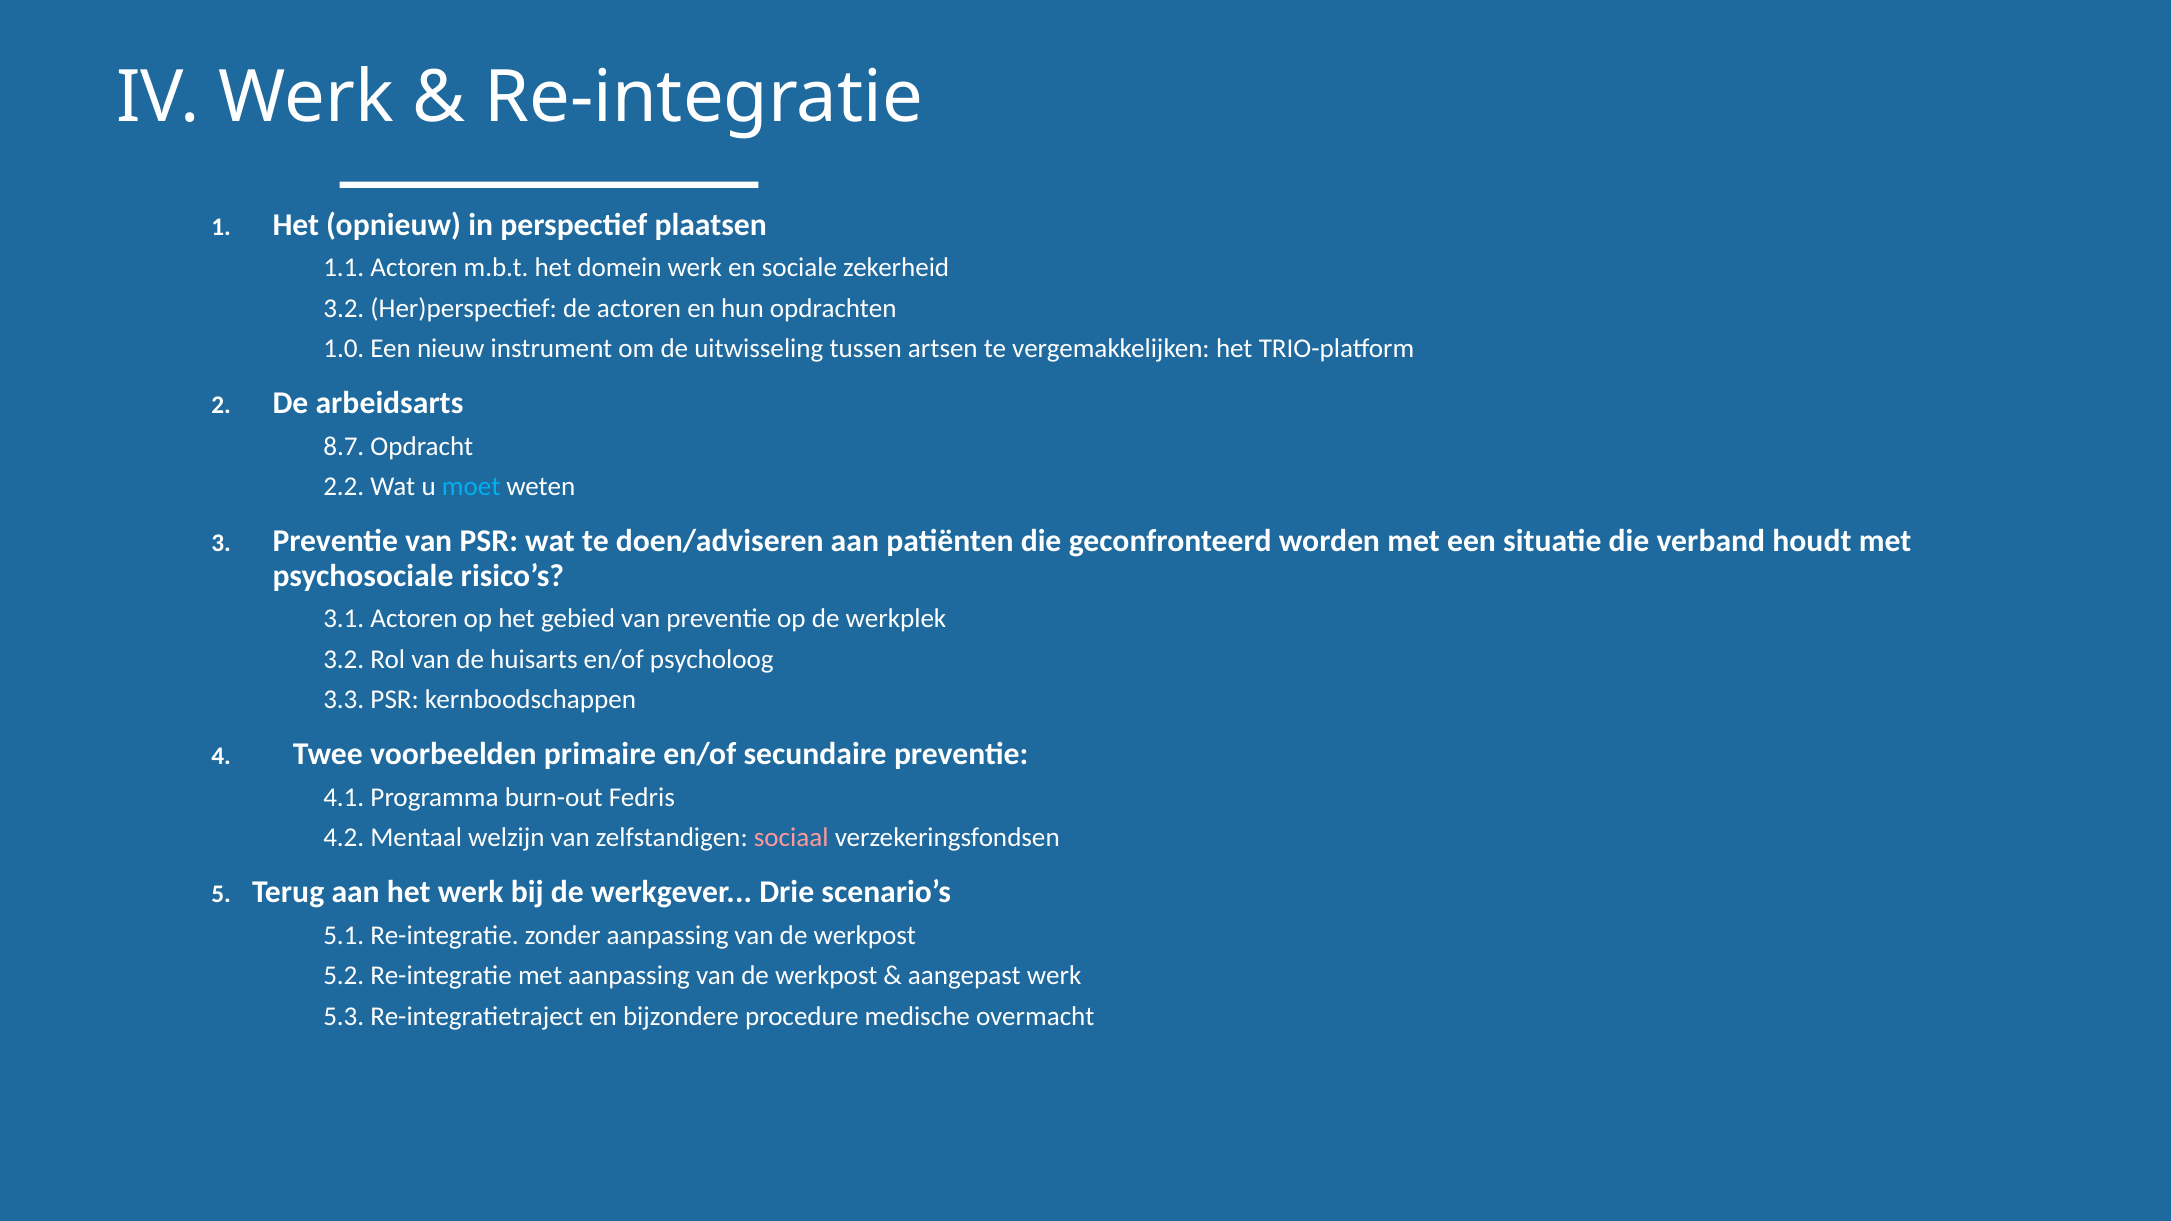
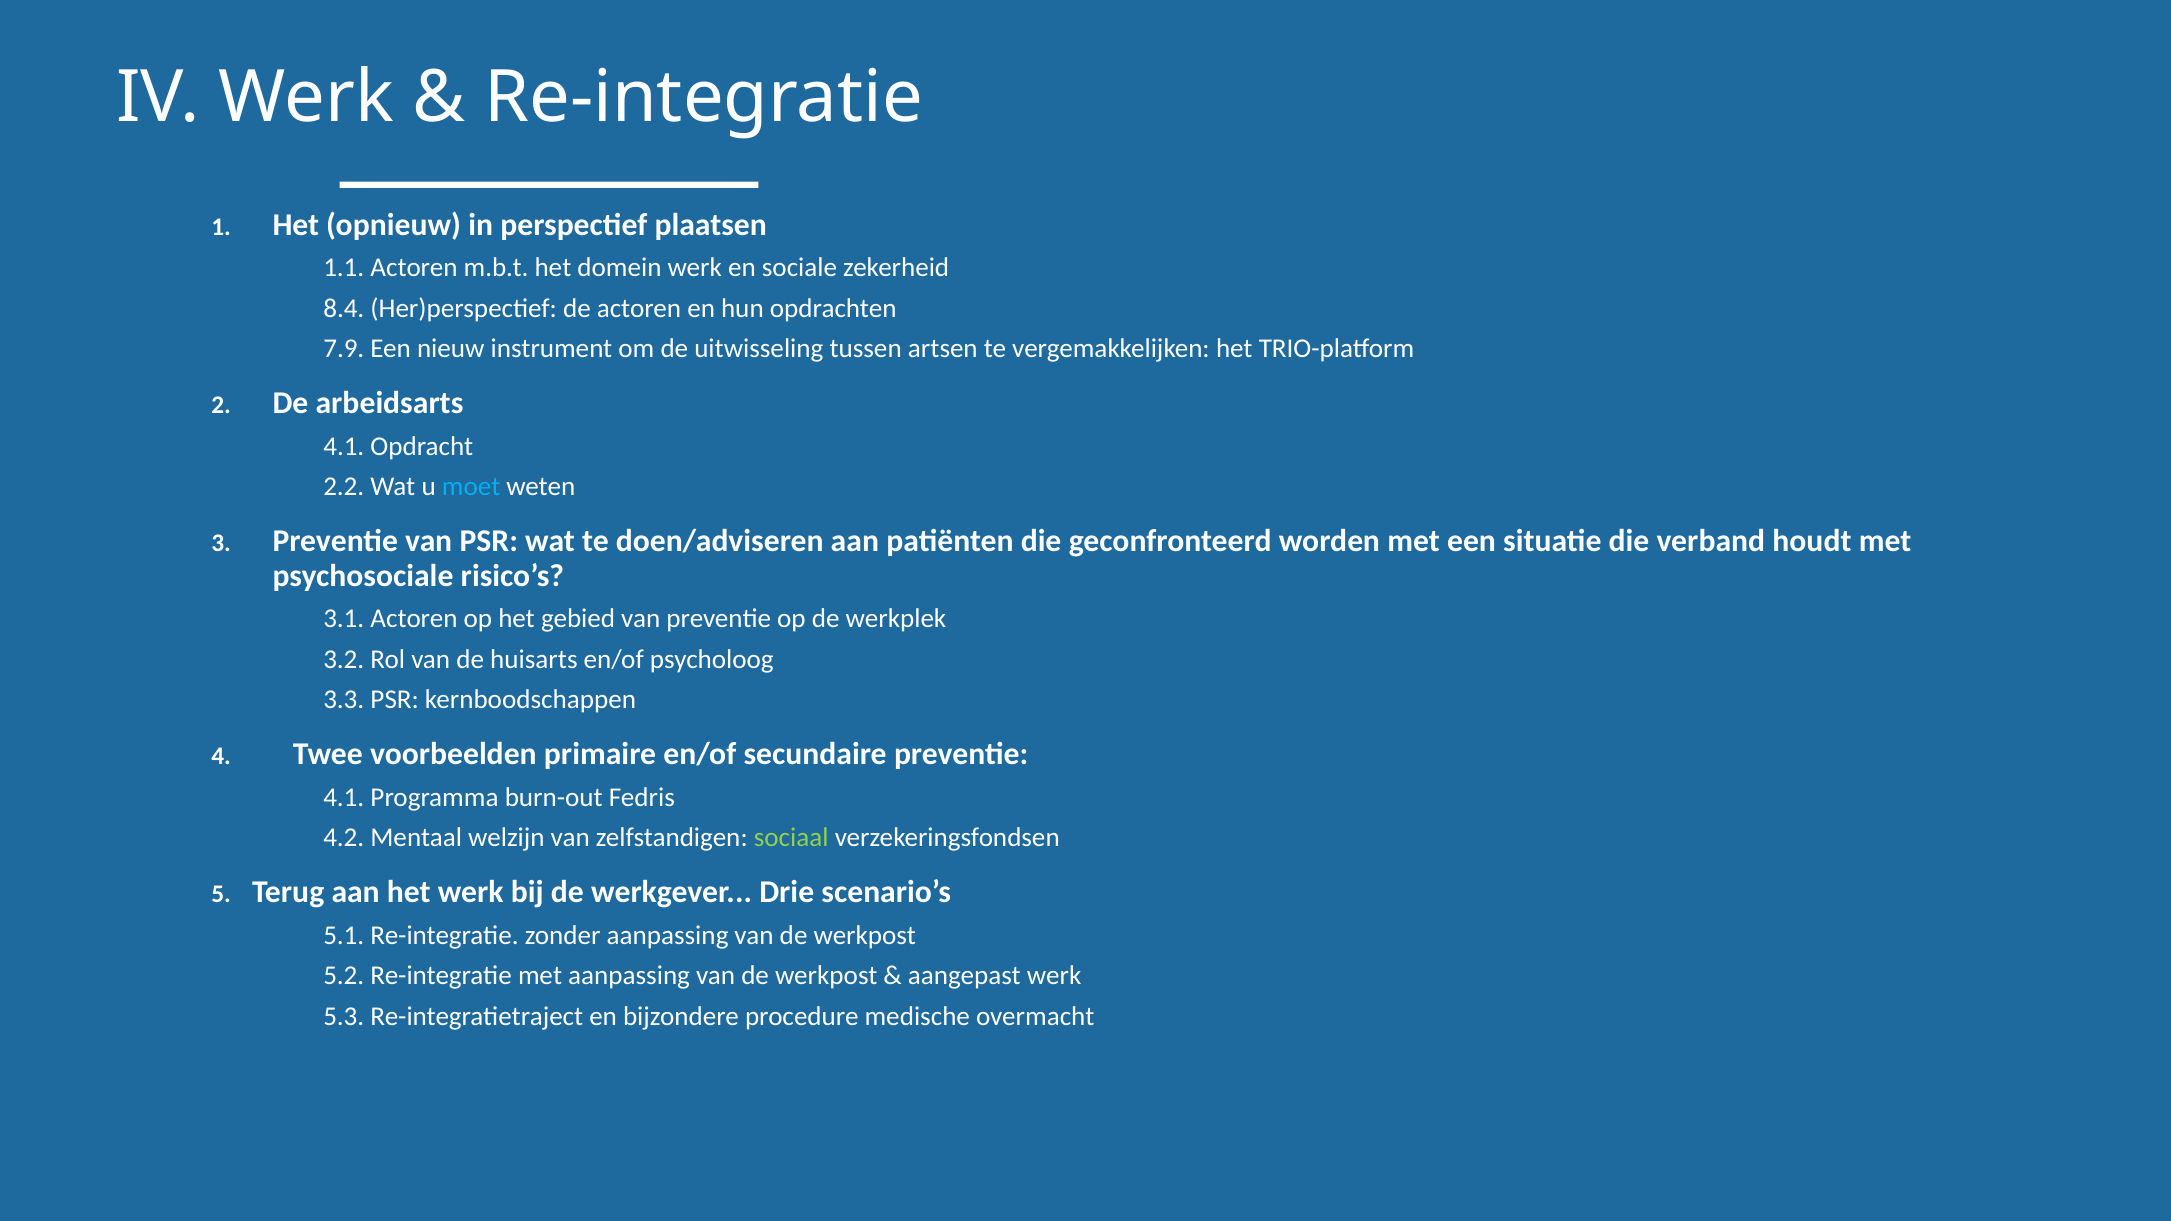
3.2 at (344, 308): 3.2 -> 8.4
1.0: 1.0 -> 7.9
8.7 at (344, 447): 8.7 -> 4.1
sociaal colour: pink -> light green
